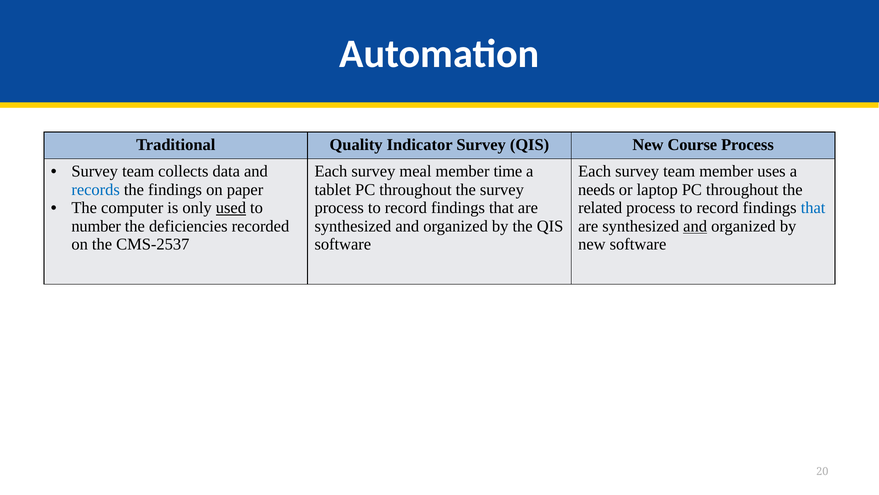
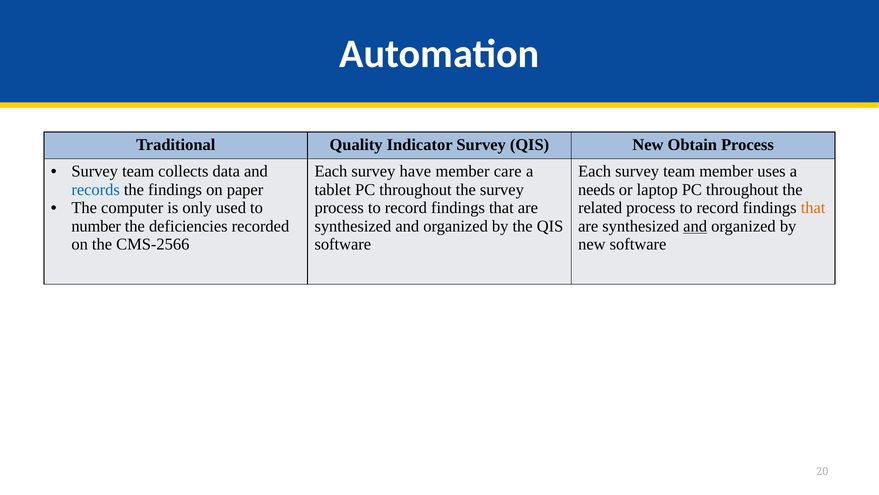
Course: Course -> Obtain
meal: meal -> have
time: time -> care
used underline: present -> none
that at (813, 208) colour: blue -> orange
CMS-2537: CMS-2537 -> CMS-2566
